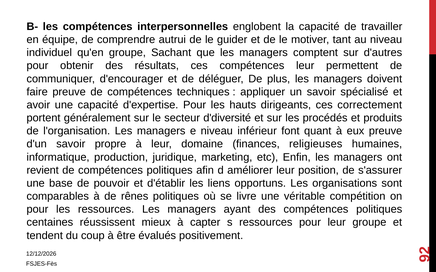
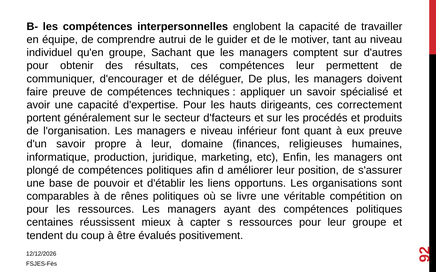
d'diversité: d'diversité -> d'facteurs
revient: revient -> plongé
